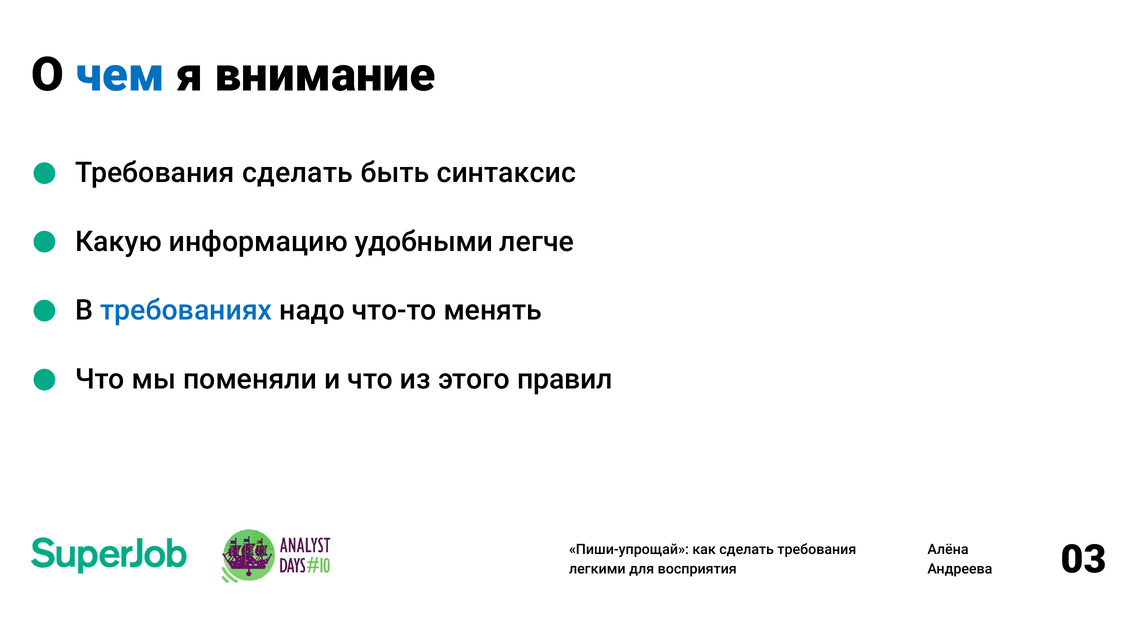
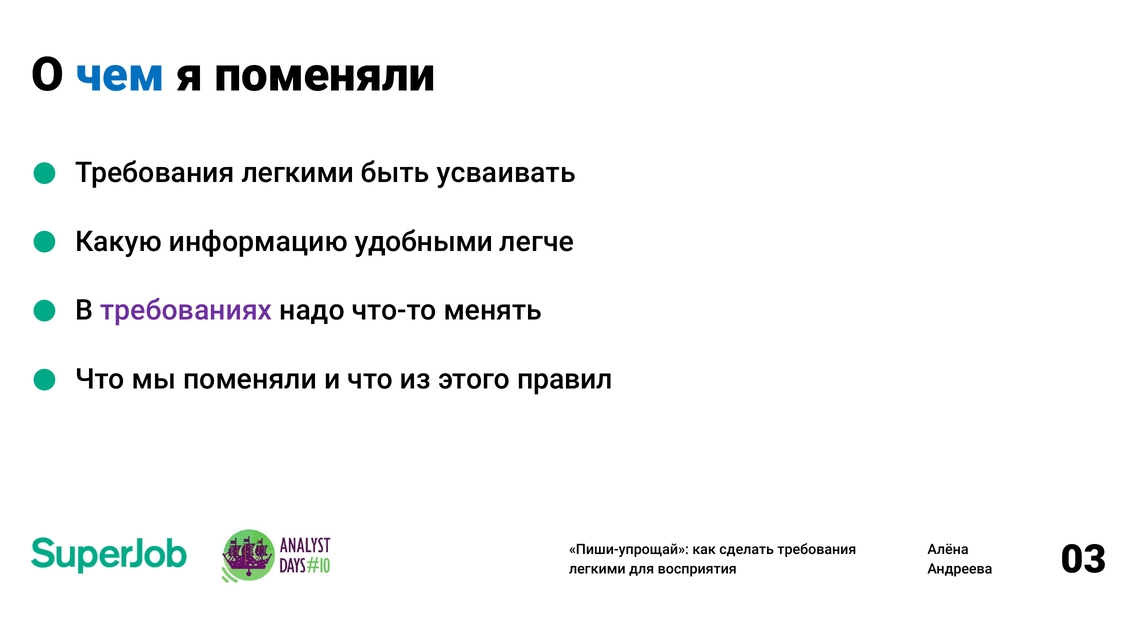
я внимание: внимание -> поменяли
сделать at (298, 173): сделать -> легкими
синтаксис: синтаксис -> усваивать
требованиях colour: blue -> purple
